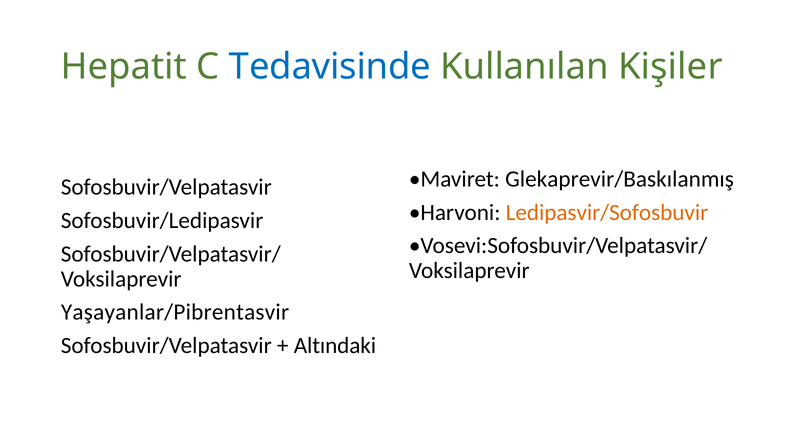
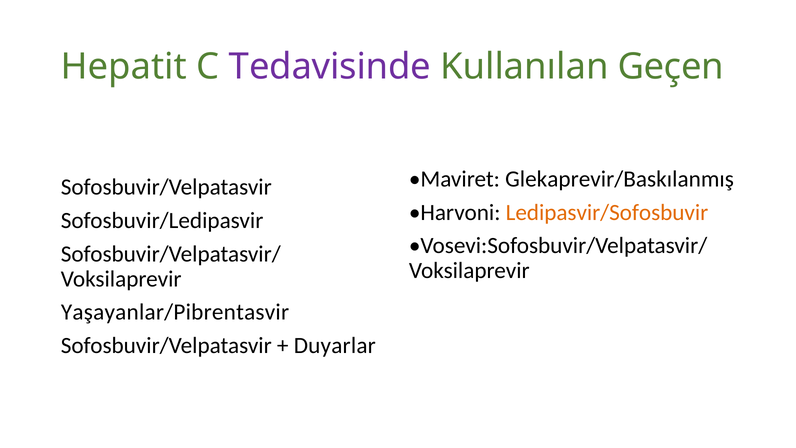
Tedavisinde colour: blue -> purple
Kişiler: Kişiler -> Geçen
Altındaki: Altındaki -> Duyarlar
